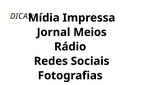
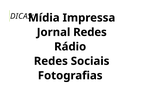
Jornal Meios: Meios -> Redes
